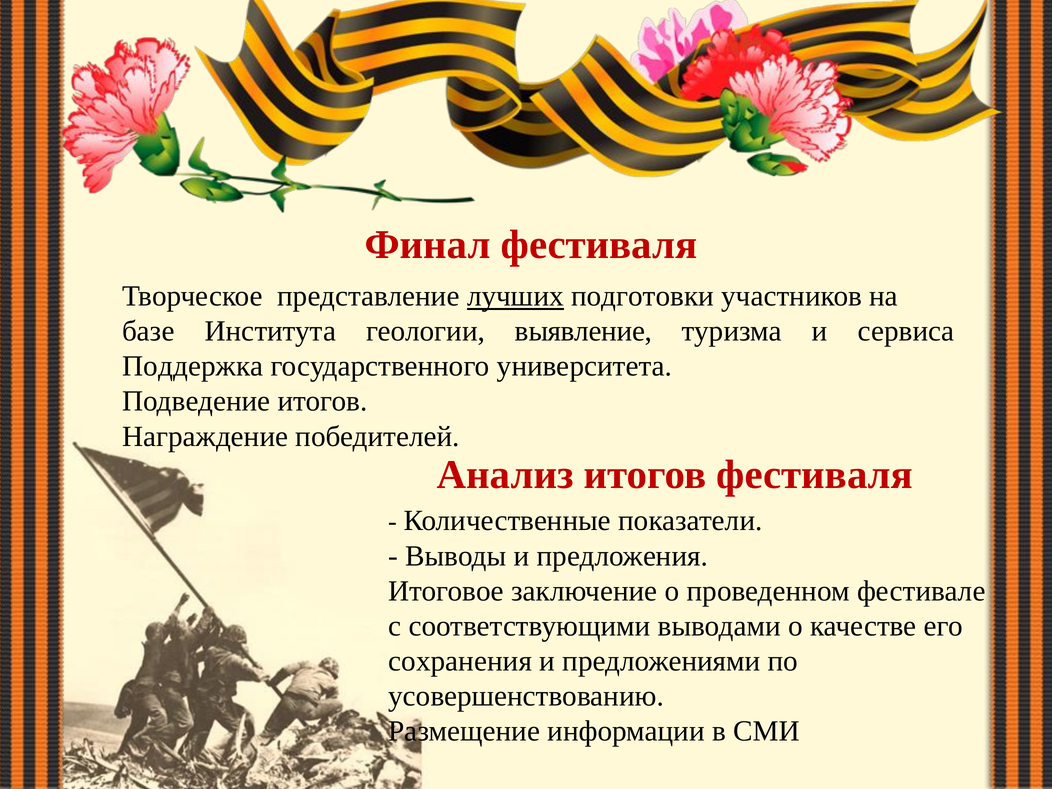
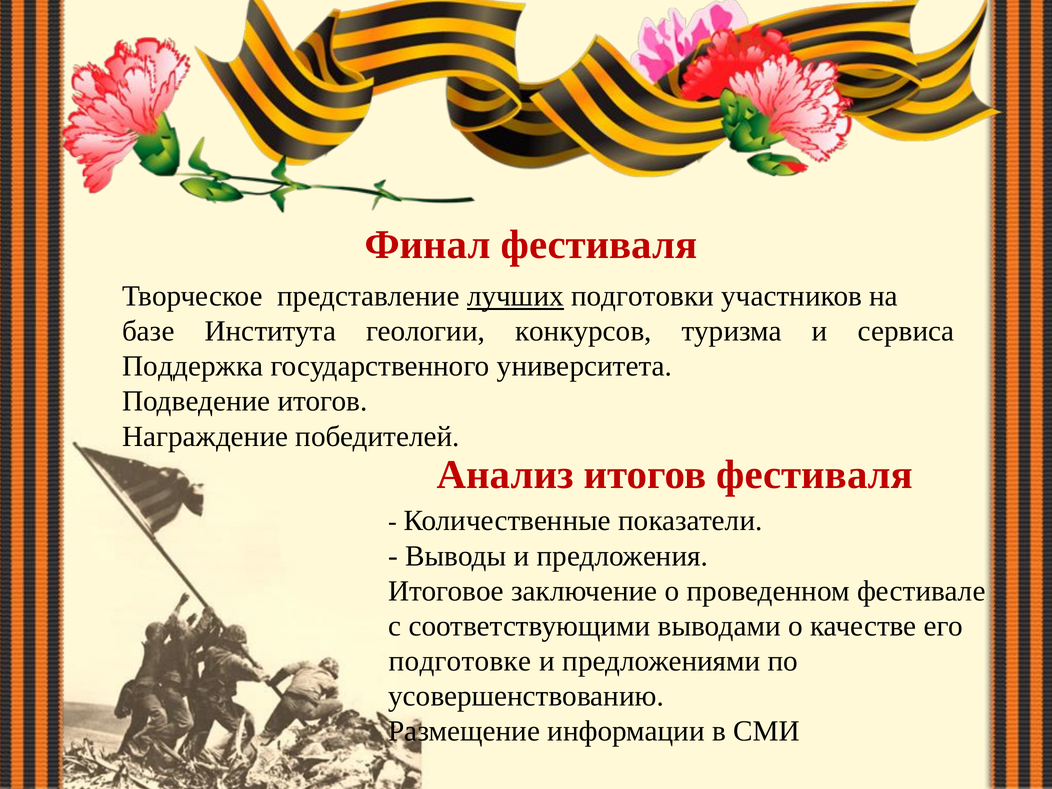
выявление: выявление -> конкурсов
сохранения: сохранения -> подготовке
